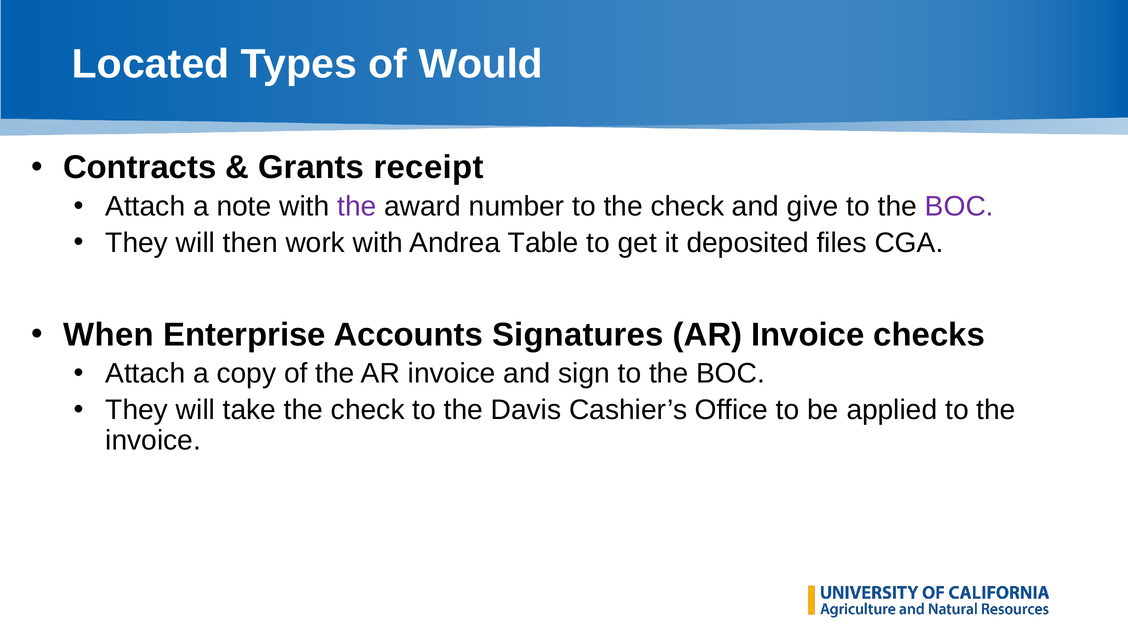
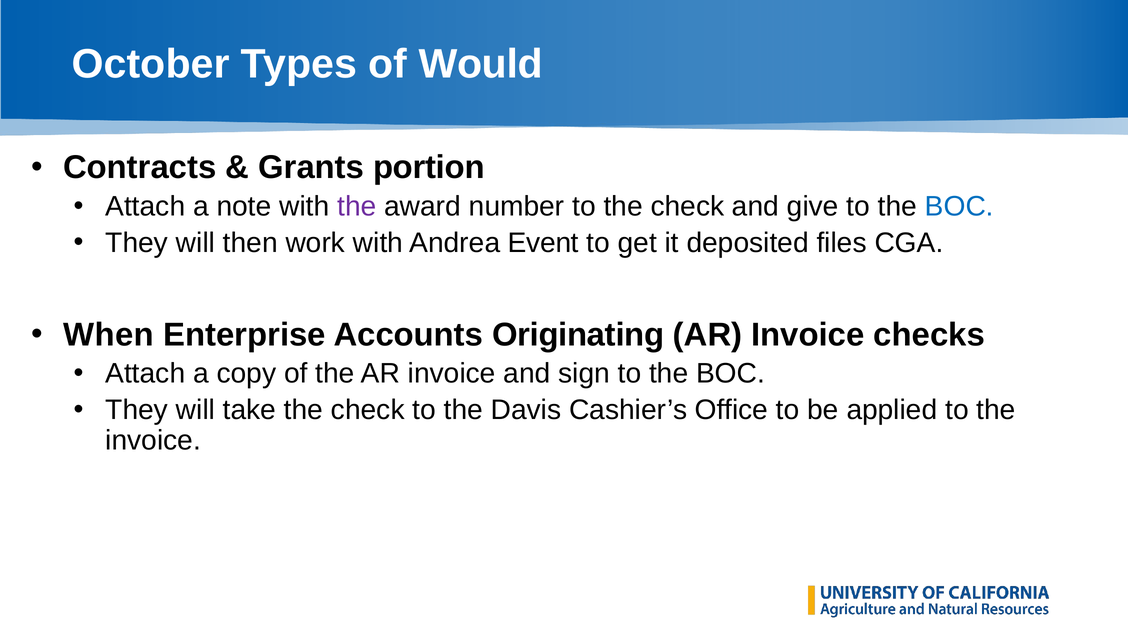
Located: Located -> October
receipt: receipt -> portion
BOC at (959, 206) colour: purple -> blue
Table: Table -> Event
Signatures: Signatures -> Originating
